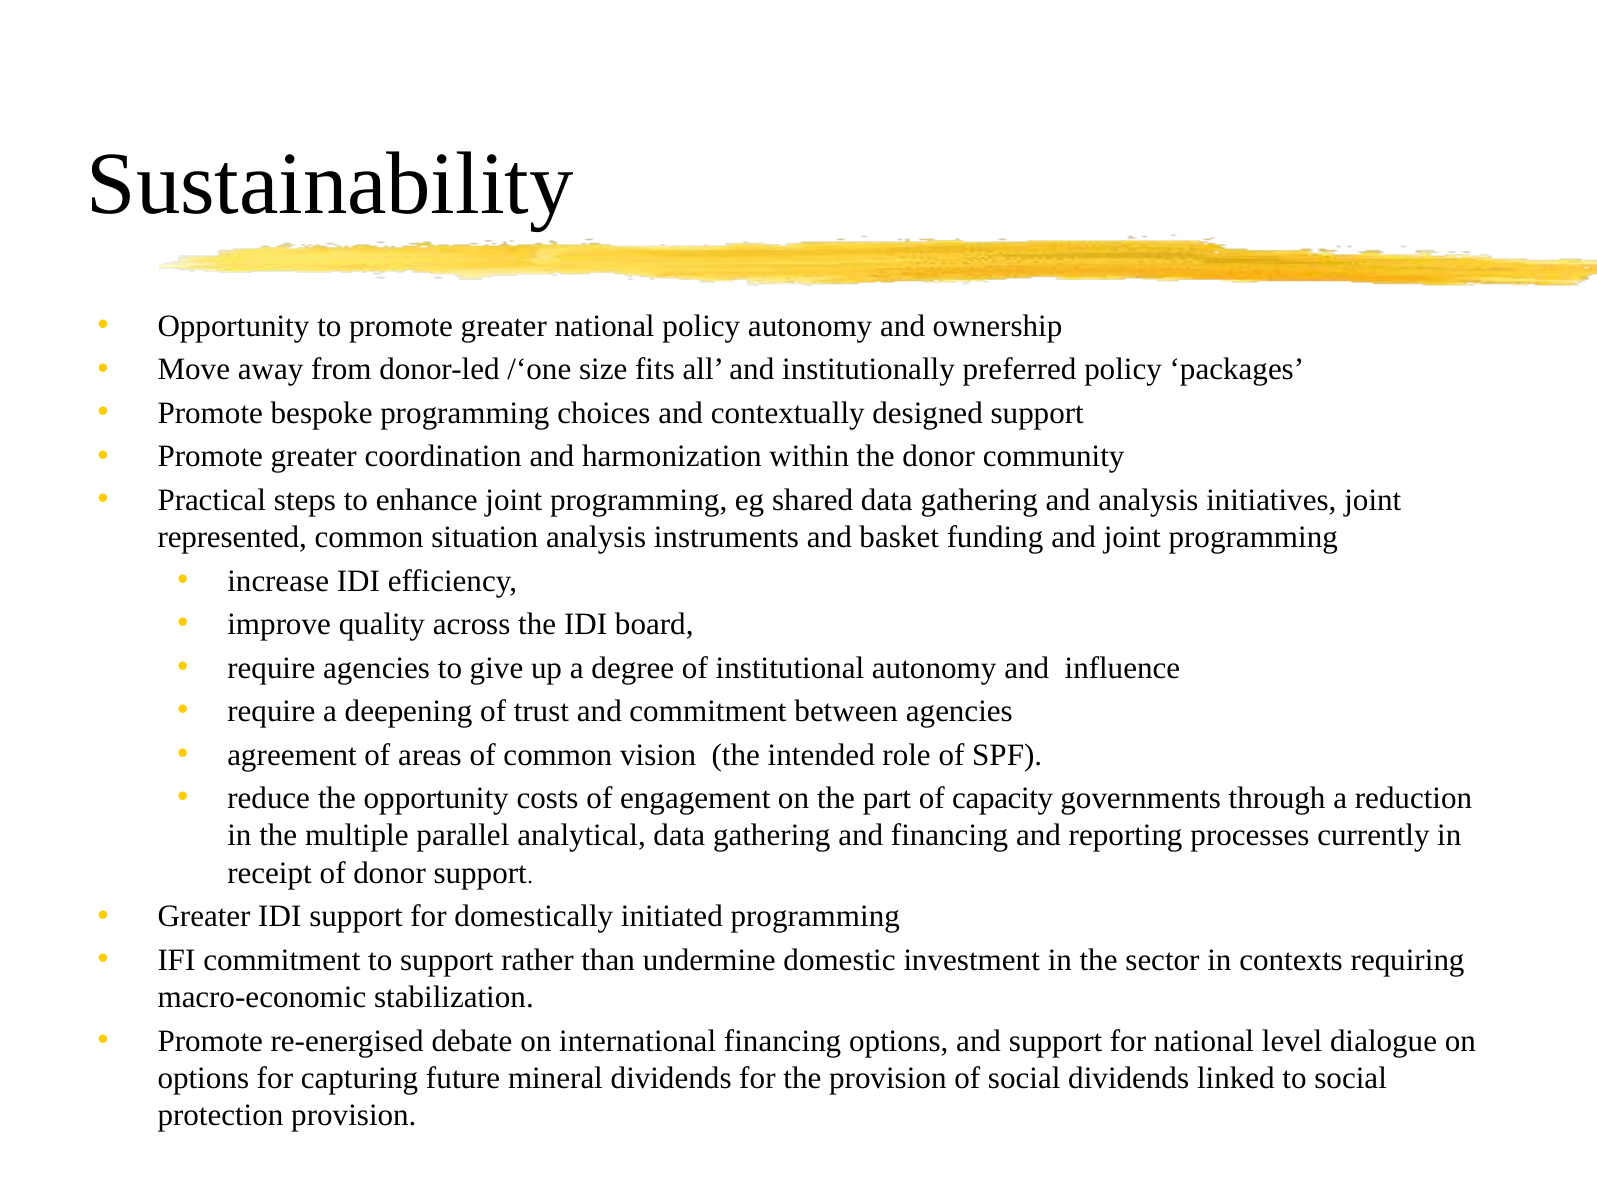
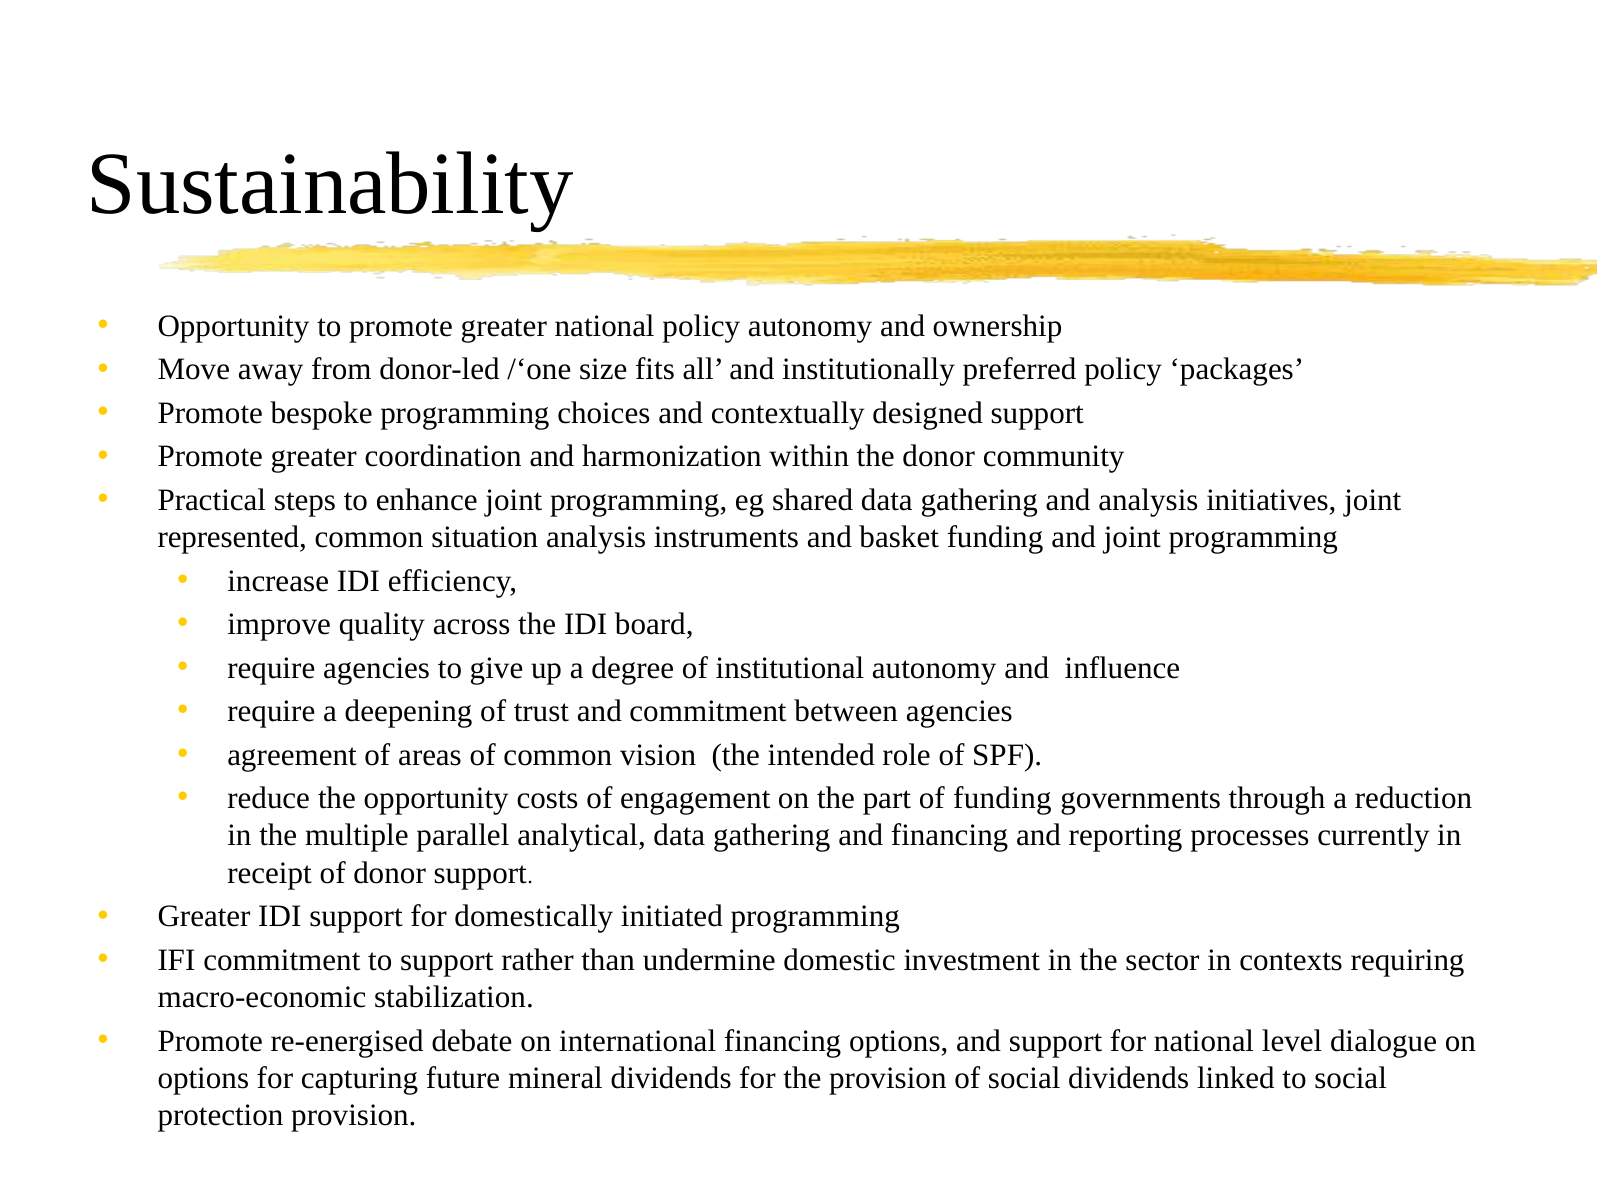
of capacity: capacity -> funding
